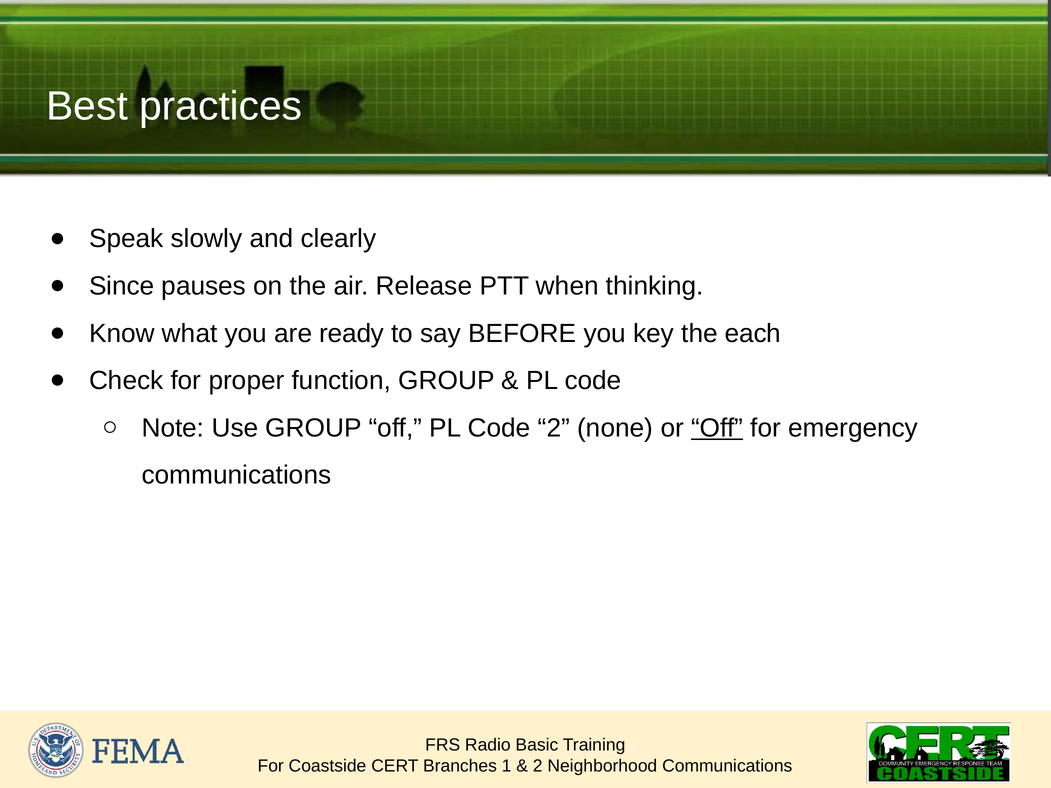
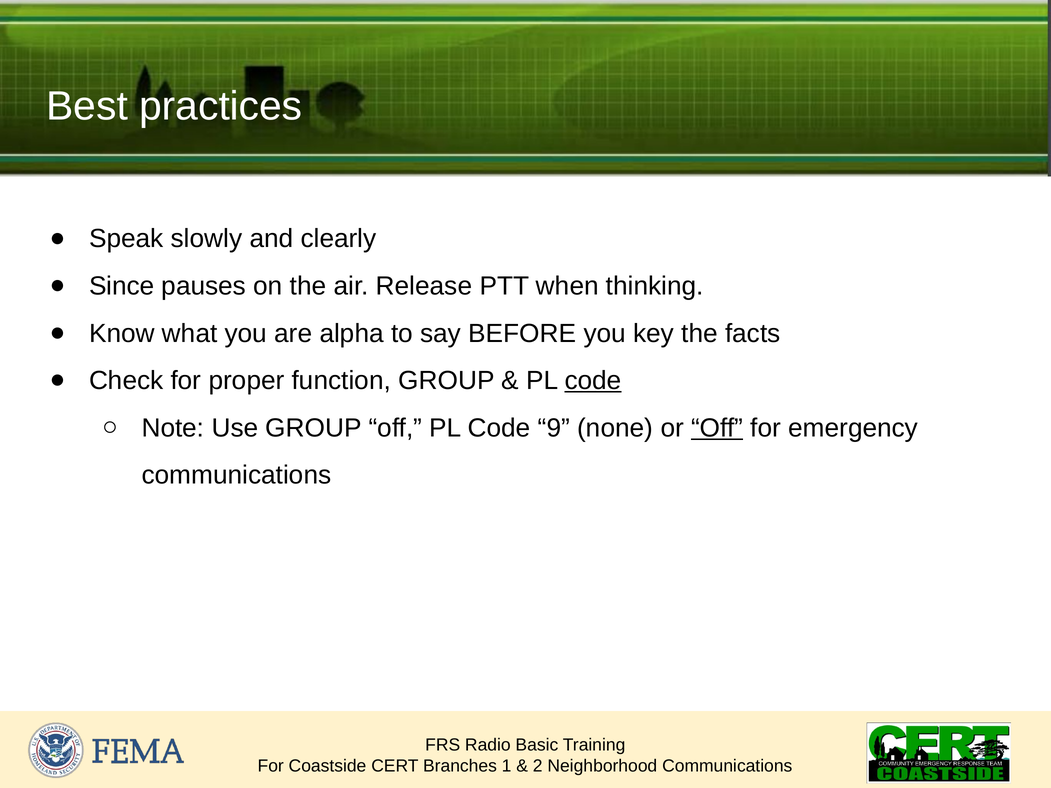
ready: ready -> alpha
each: each -> facts
code at (593, 381) underline: none -> present
Code 2: 2 -> 9
